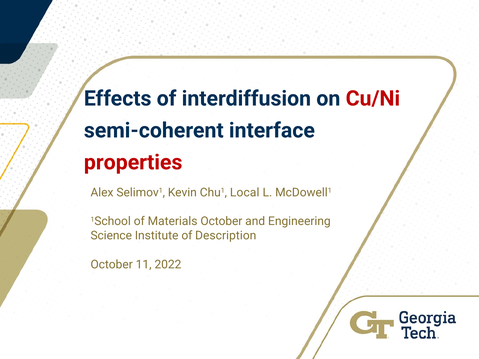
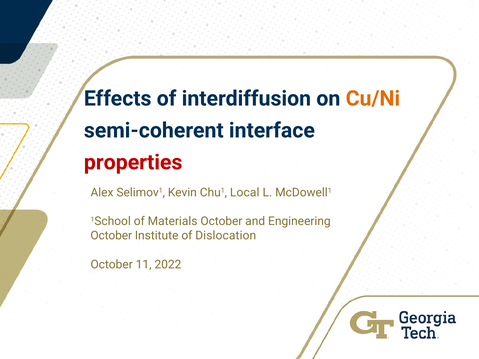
Cu/Ni colour: red -> orange
Science at (111, 236): Science -> October
Description: Description -> Dislocation
